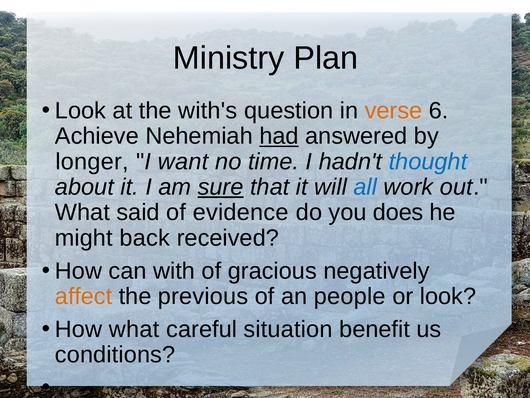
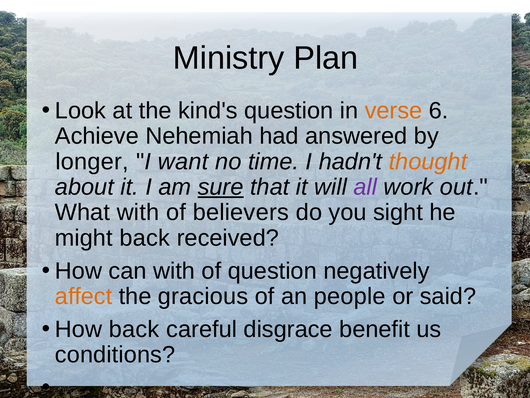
with's: with's -> kind's
had underline: present -> none
thought colour: blue -> orange
all colour: blue -> purple
What said: said -> with
evidence: evidence -> believers
does: does -> sight
of gracious: gracious -> question
previous: previous -> gracious
or look: look -> said
How what: what -> back
situation: situation -> disgrace
